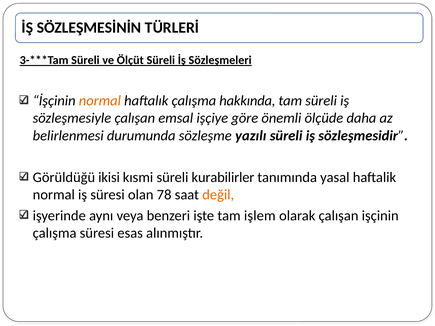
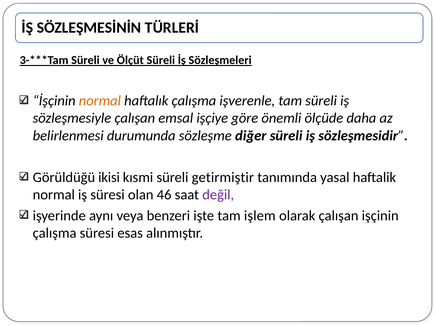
hakkında: hakkında -> işverenle
yazılı: yazılı -> diğer
kurabilirler: kurabilirler -> getirmiştir
78: 78 -> 46
değil colour: orange -> purple
